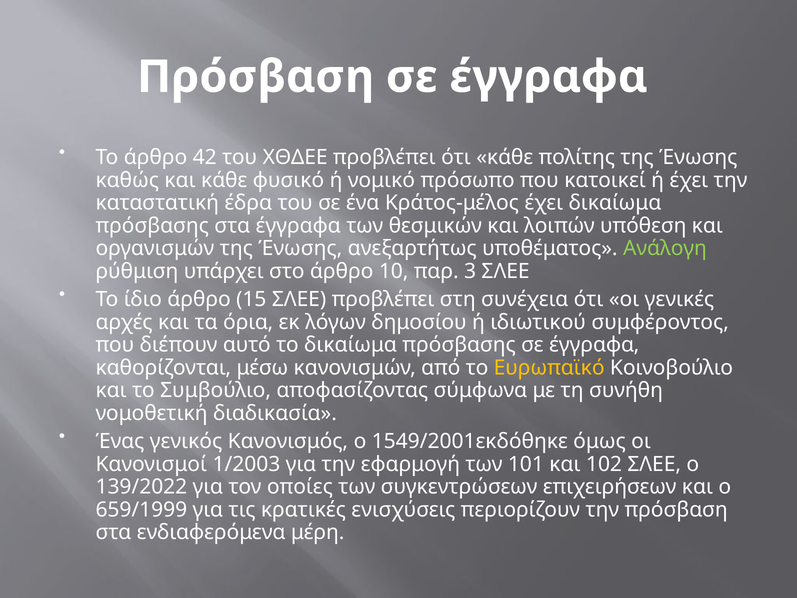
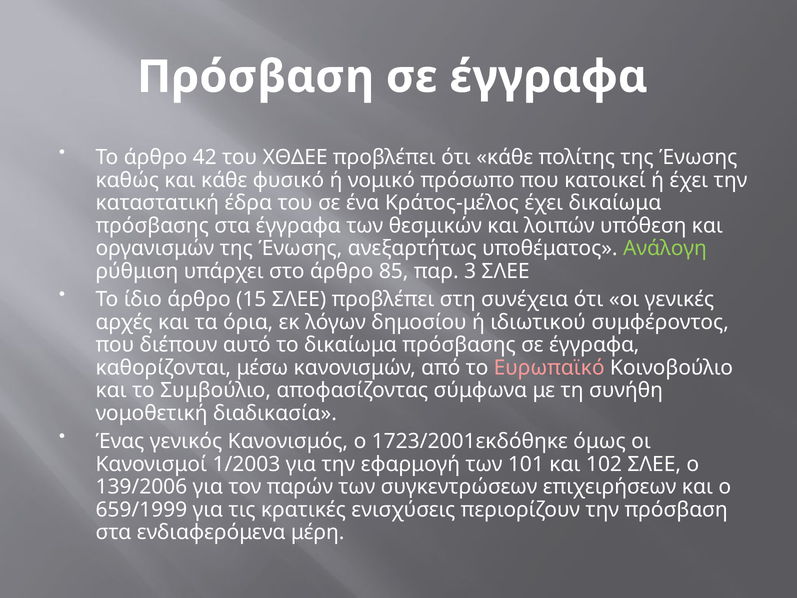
10: 10 -> 85
Ευρωπαϊκό colour: yellow -> pink
1549/2001εκδόθηκε: 1549/2001εκδόθηκε -> 1723/2001εκδόθηκε
139/2022: 139/2022 -> 139/2006
οποίες: οποίες -> παρών
